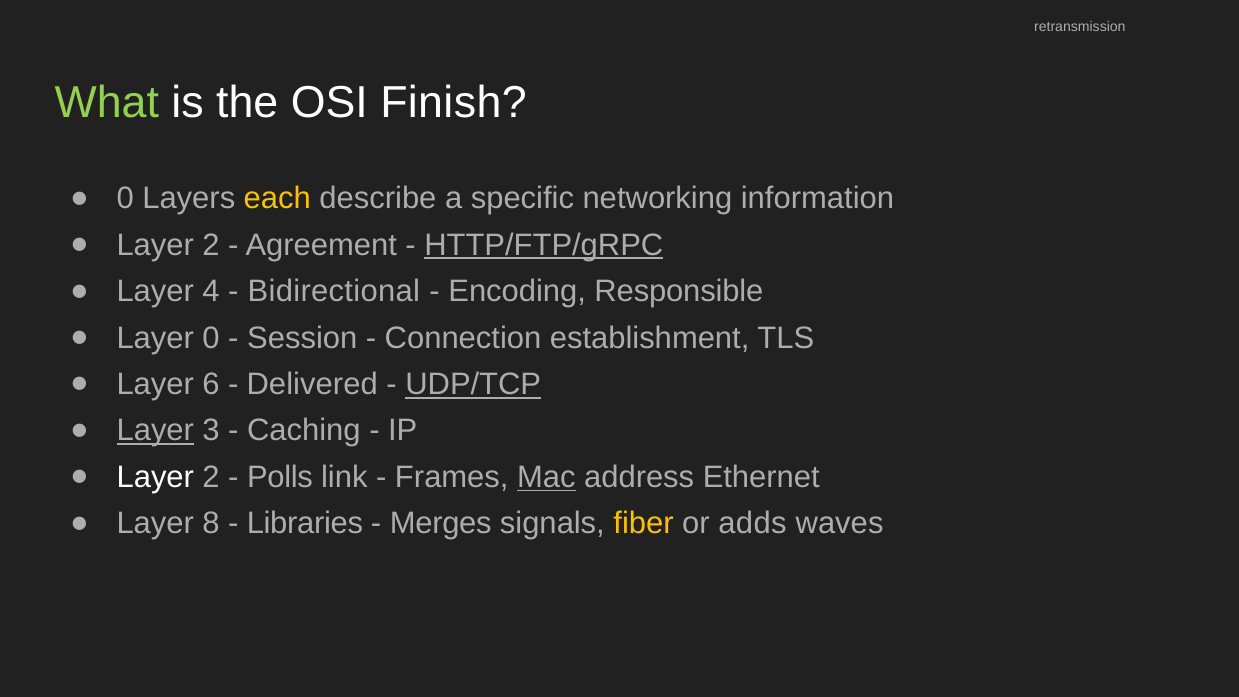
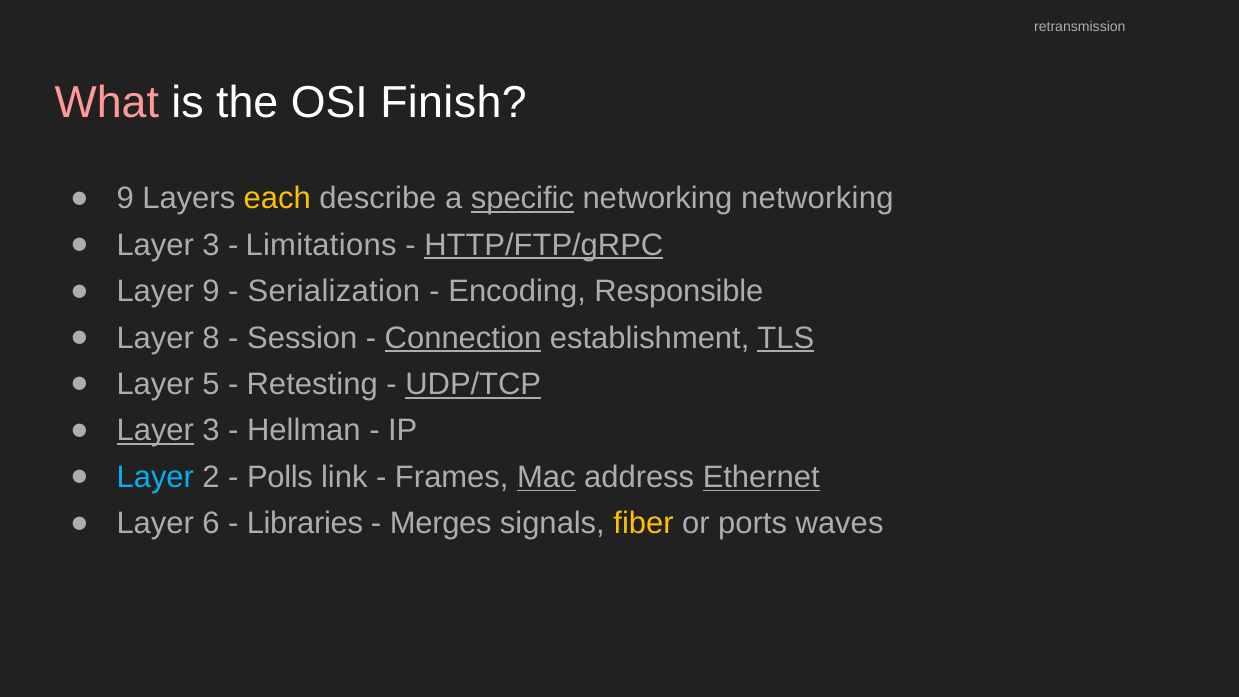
What colour: light green -> pink
0 at (125, 199): 0 -> 9
specific underline: none -> present
networking information: information -> networking
2 at (211, 245): 2 -> 3
Agreement: Agreement -> Limitations
Layer 4: 4 -> 9
Bidirectional: Bidirectional -> Serialization
Layer 0: 0 -> 8
Connection underline: none -> present
TLS underline: none -> present
6: 6 -> 5
Delivered: Delivered -> Retesting
Caching: Caching -> Hellman
Layer at (155, 477) colour: white -> light blue
Ethernet underline: none -> present
8: 8 -> 6
adds: adds -> ports
